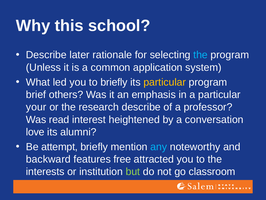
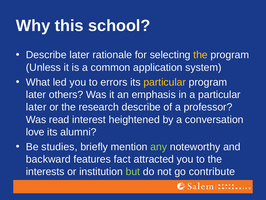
the at (201, 55) colour: light blue -> yellow
to briefly: briefly -> errors
brief at (36, 94): brief -> later
your at (36, 107): your -> later
attempt: attempt -> studies
any colour: light blue -> light green
free: free -> fact
classroom: classroom -> contribute
